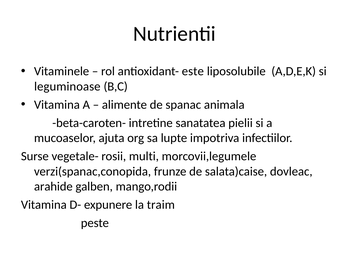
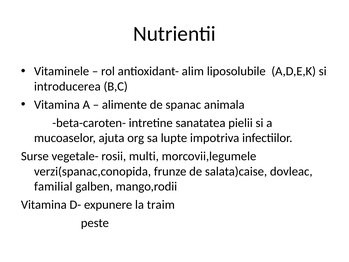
este: este -> alim
leguminoase: leguminoase -> introducerea
arahide: arahide -> familial
